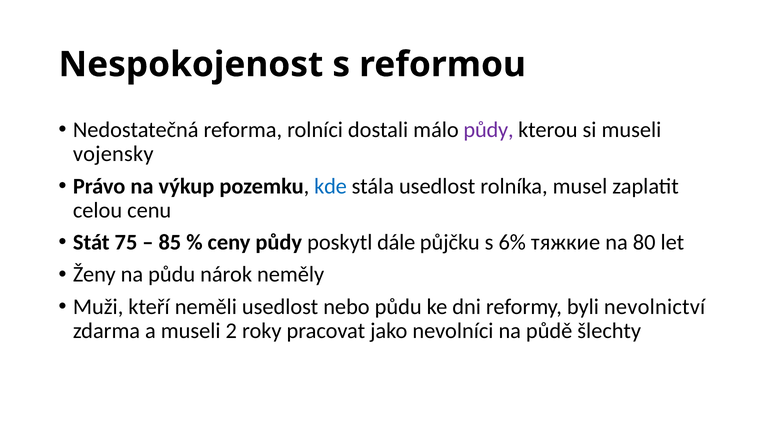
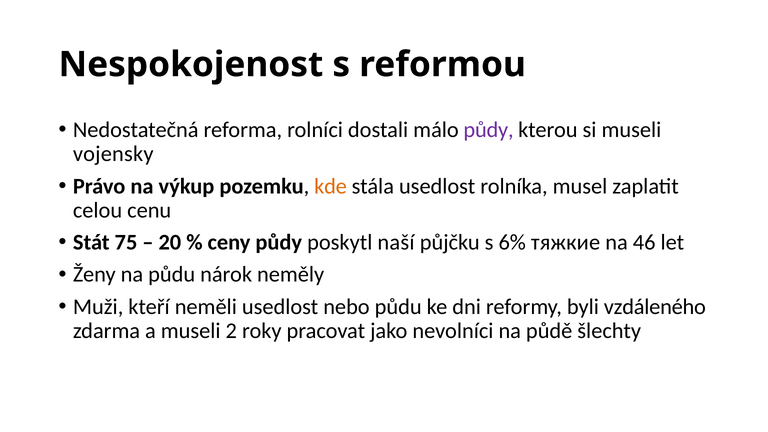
kde colour: blue -> orange
85: 85 -> 20
dále: dále -> naší
80: 80 -> 46
nevolnictví: nevolnictví -> vzdáleného
